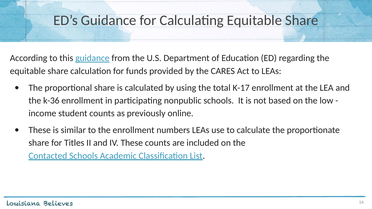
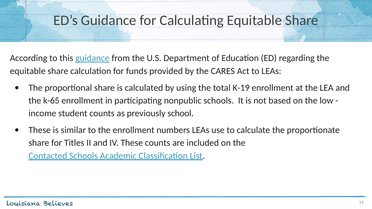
K-17: K-17 -> K-19
k-36: k-36 -> k-65
online: online -> school
